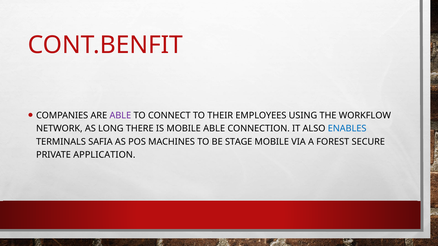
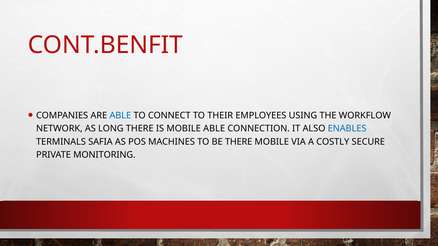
ABLE at (120, 116) colour: purple -> blue
BE STAGE: STAGE -> THERE
FOREST: FOREST -> COSTLY
APPLICATION: APPLICATION -> MONITORING
